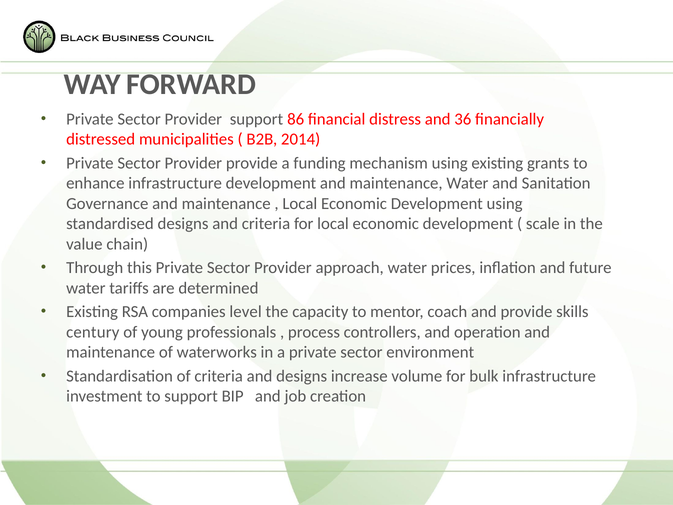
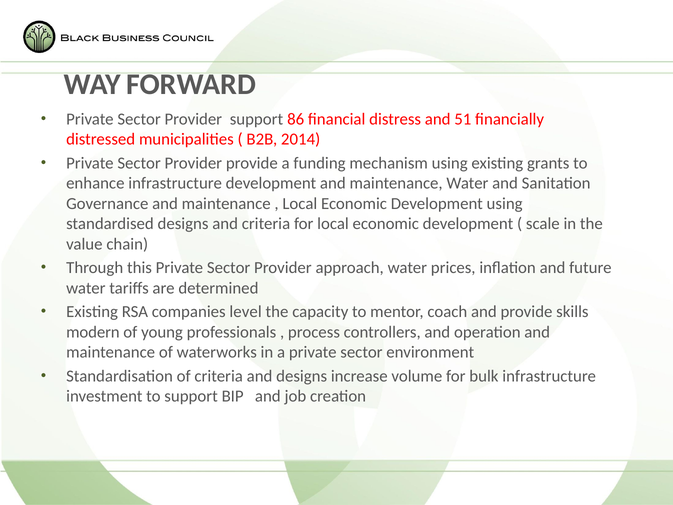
36: 36 -> 51
century: century -> modern
